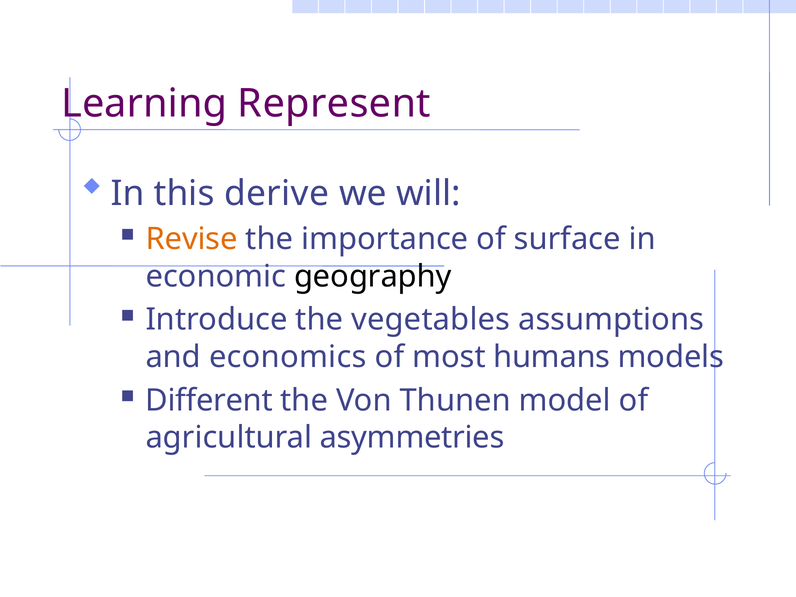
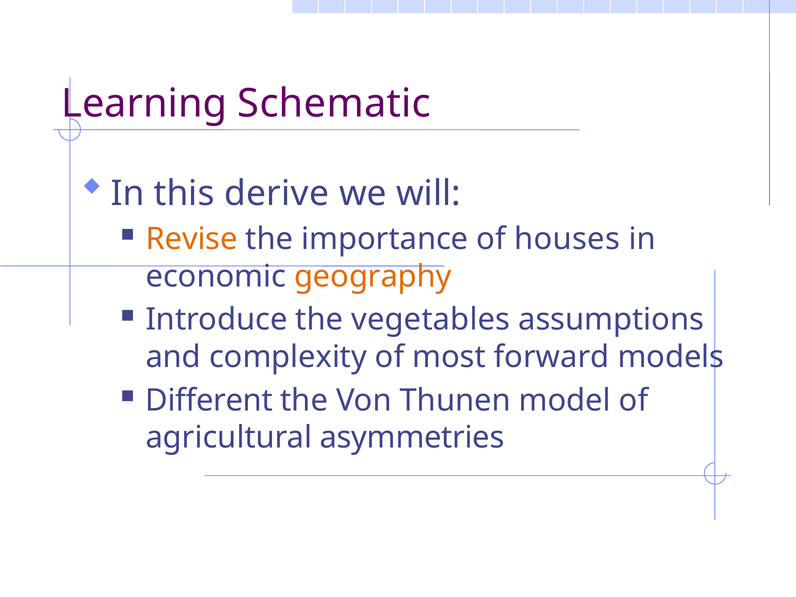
Represent: Represent -> Schematic
surface: surface -> houses
geography colour: black -> orange
economics: economics -> complexity
humans: humans -> forward
